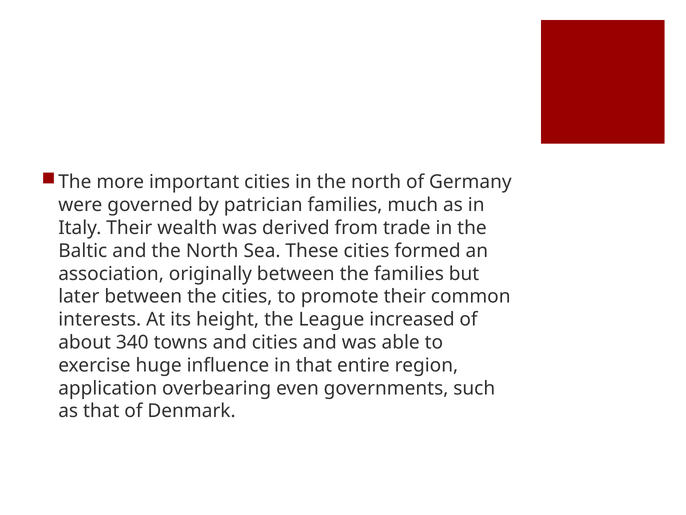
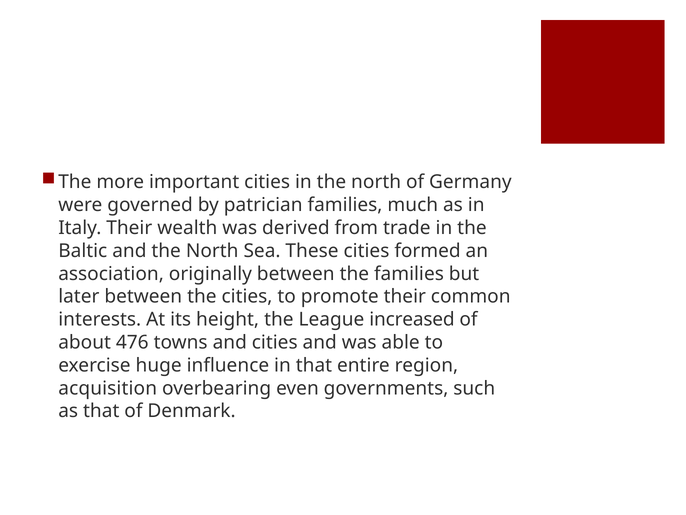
340: 340 -> 476
application: application -> acquisition
